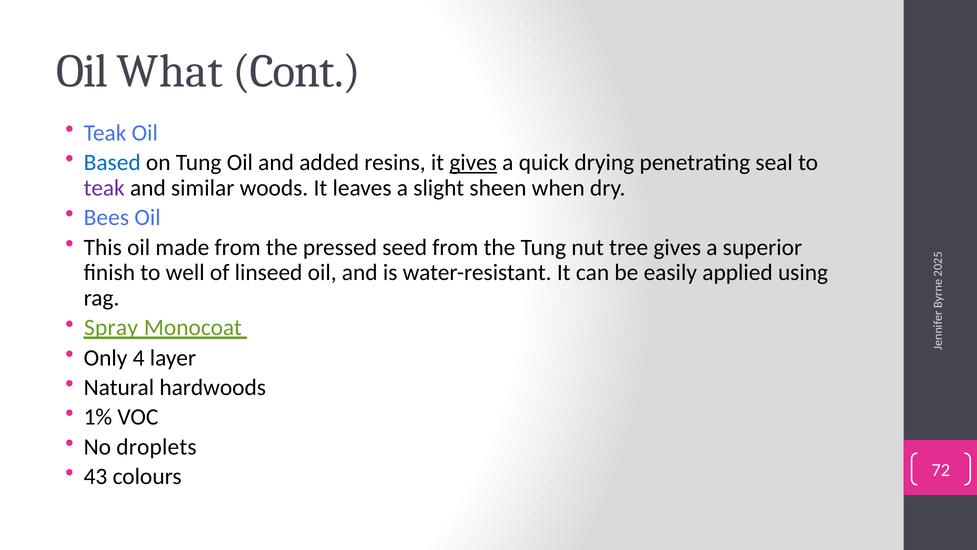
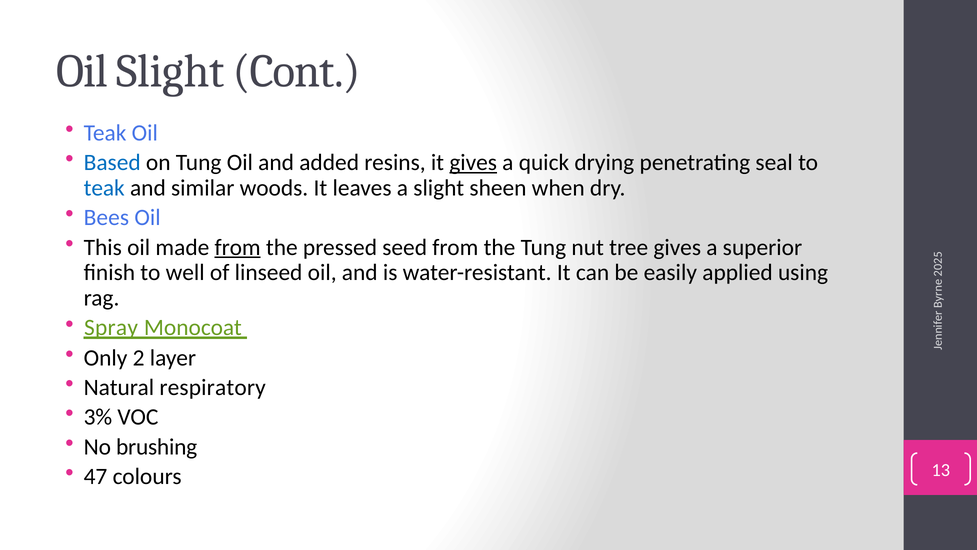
Oil What: What -> Slight
teak at (104, 188) colour: purple -> blue
from at (238, 247) underline: none -> present
Only 4: 4 -> 2
hardwoods: hardwoods -> respiratory
1%: 1% -> 3%
droplets: droplets -> brushing
43: 43 -> 47
72: 72 -> 13
